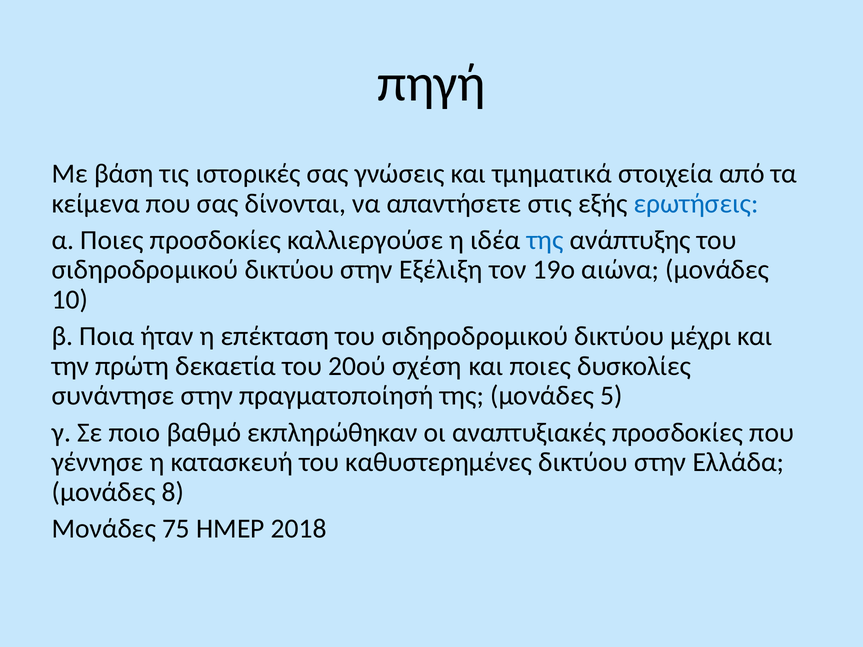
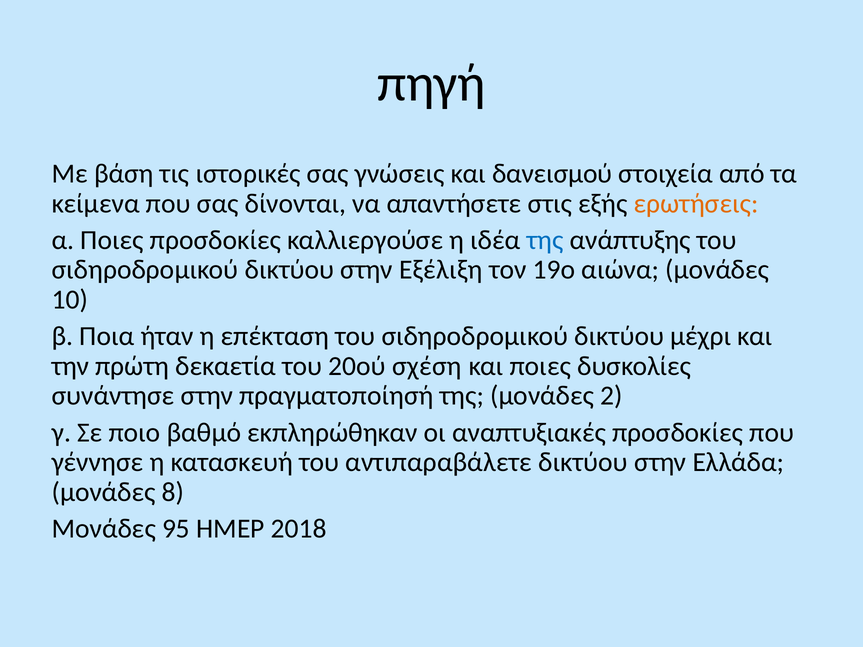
τμηματικά: τμηματικά -> δανεισμού
ερωτήσεις colour: blue -> orange
5: 5 -> 2
καθυστερημένες: καθυστερημένες -> αντιπαραβάλετε
75: 75 -> 95
